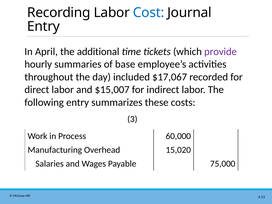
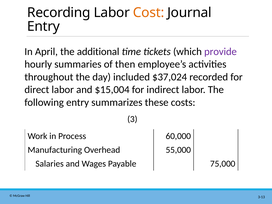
Cost colour: blue -> orange
base: base -> then
$17,067: $17,067 -> $37,024
$15,007: $15,007 -> $15,004
15,020: 15,020 -> 55,000
